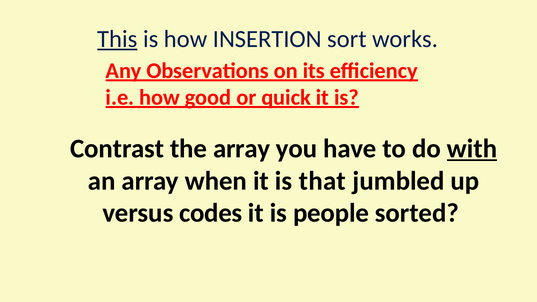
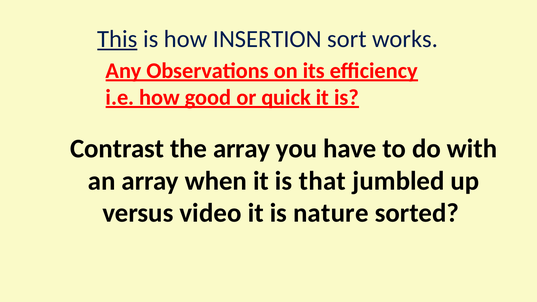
with underline: present -> none
codes: codes -> video
people: people -> nature
